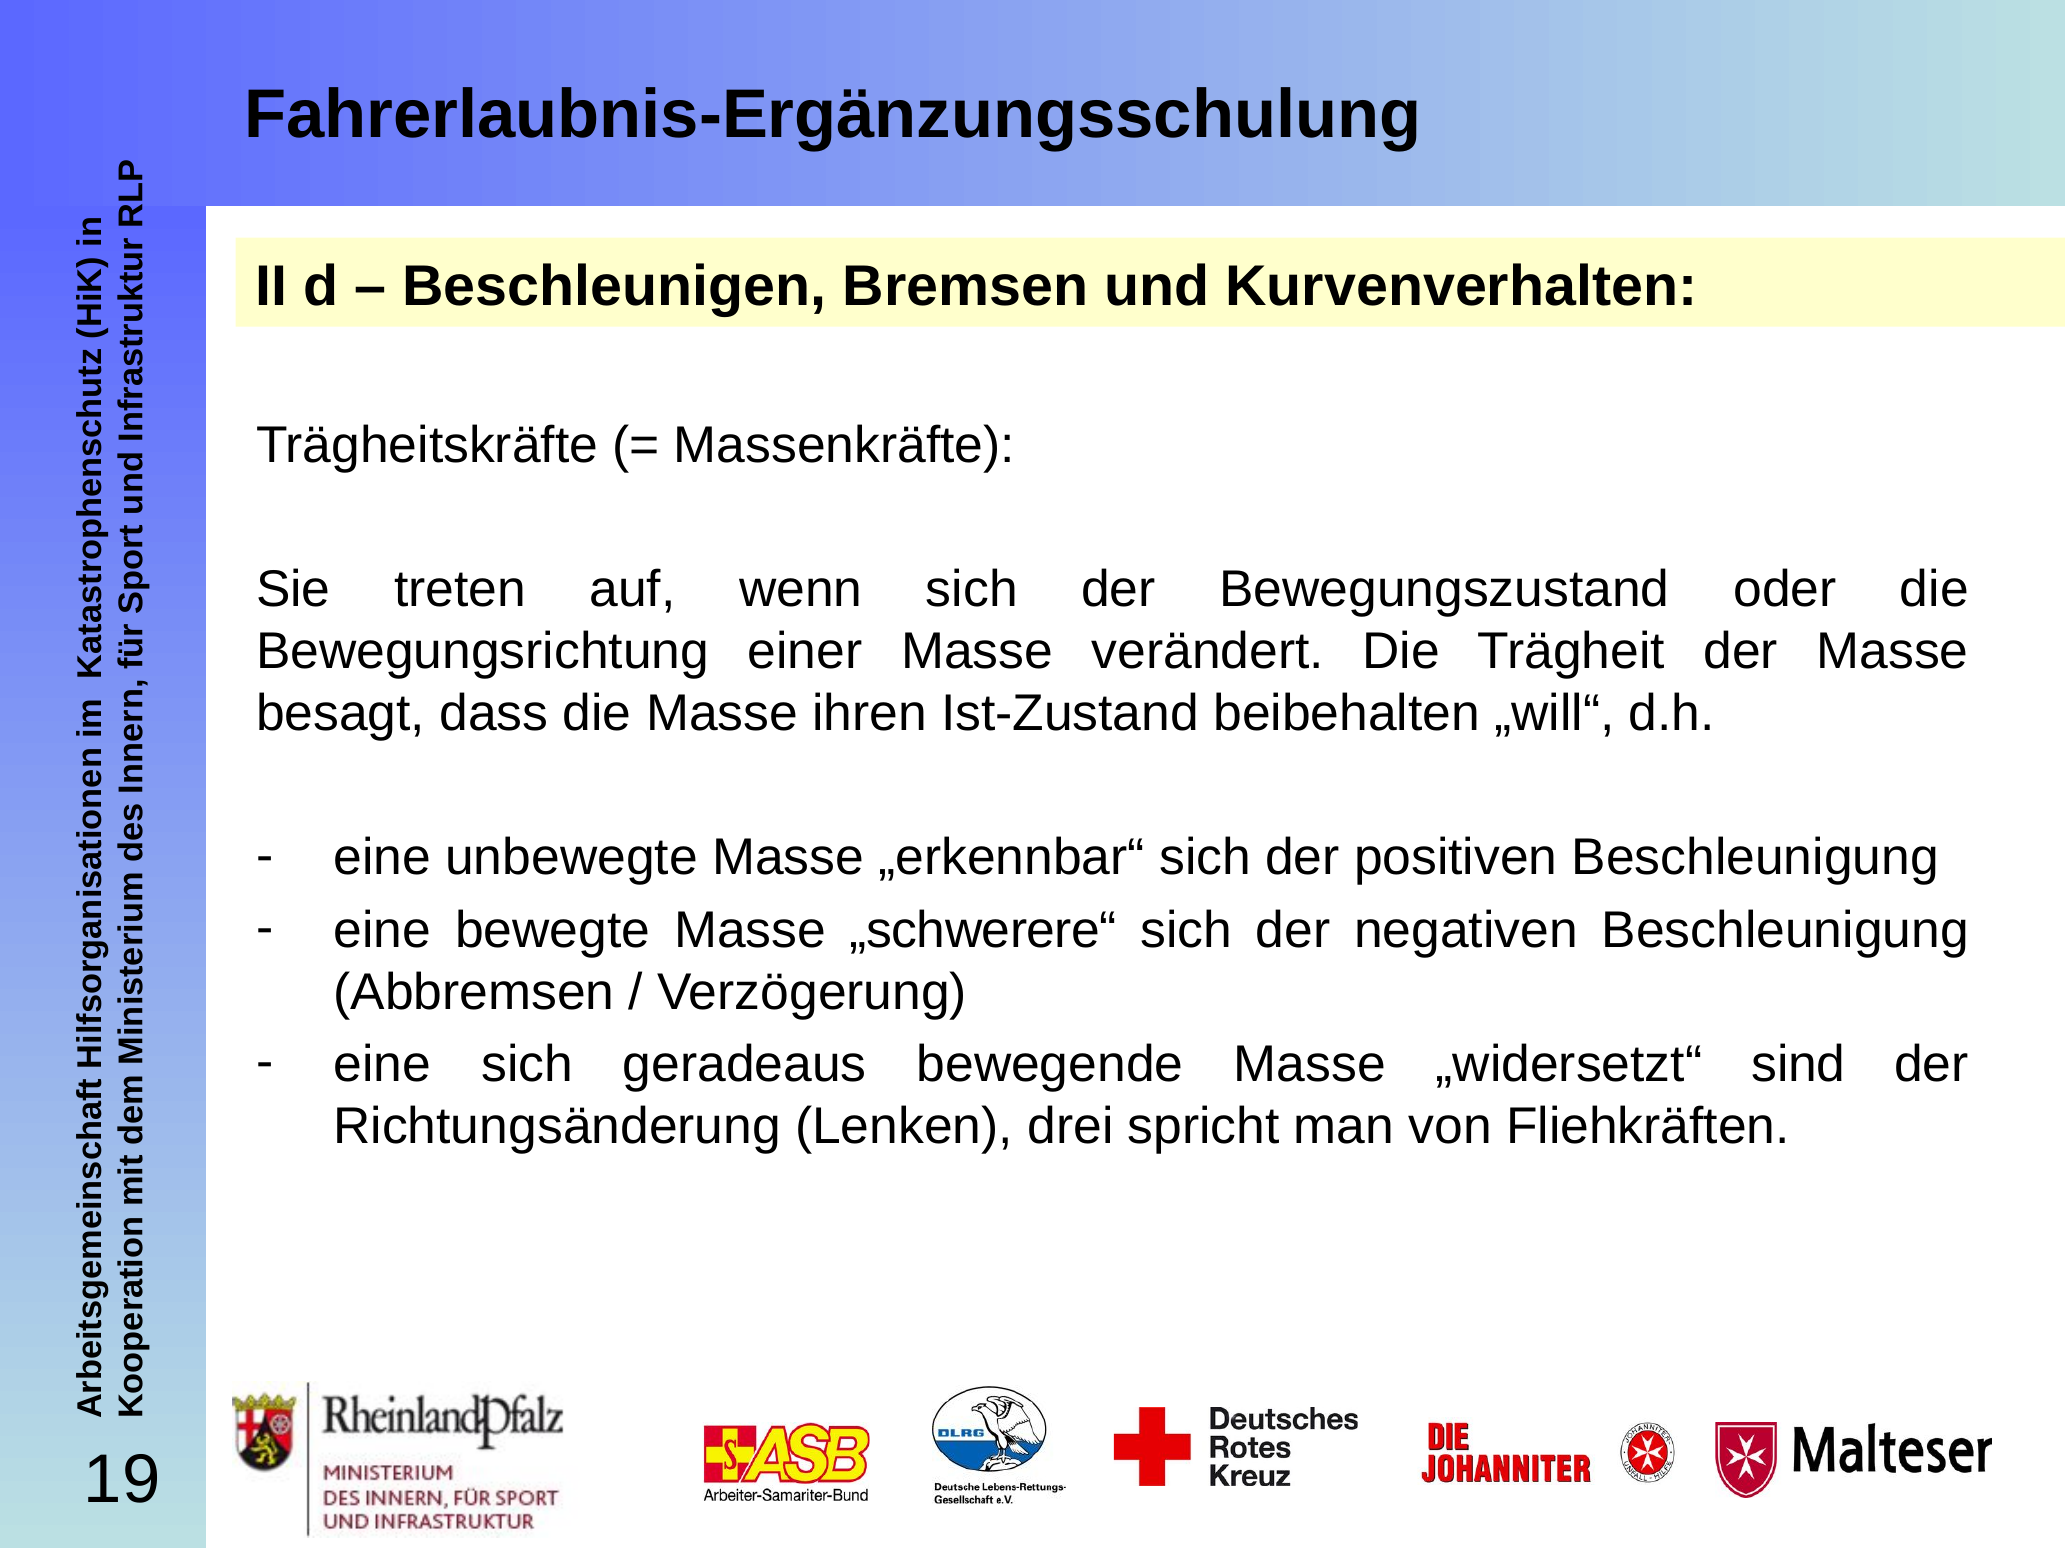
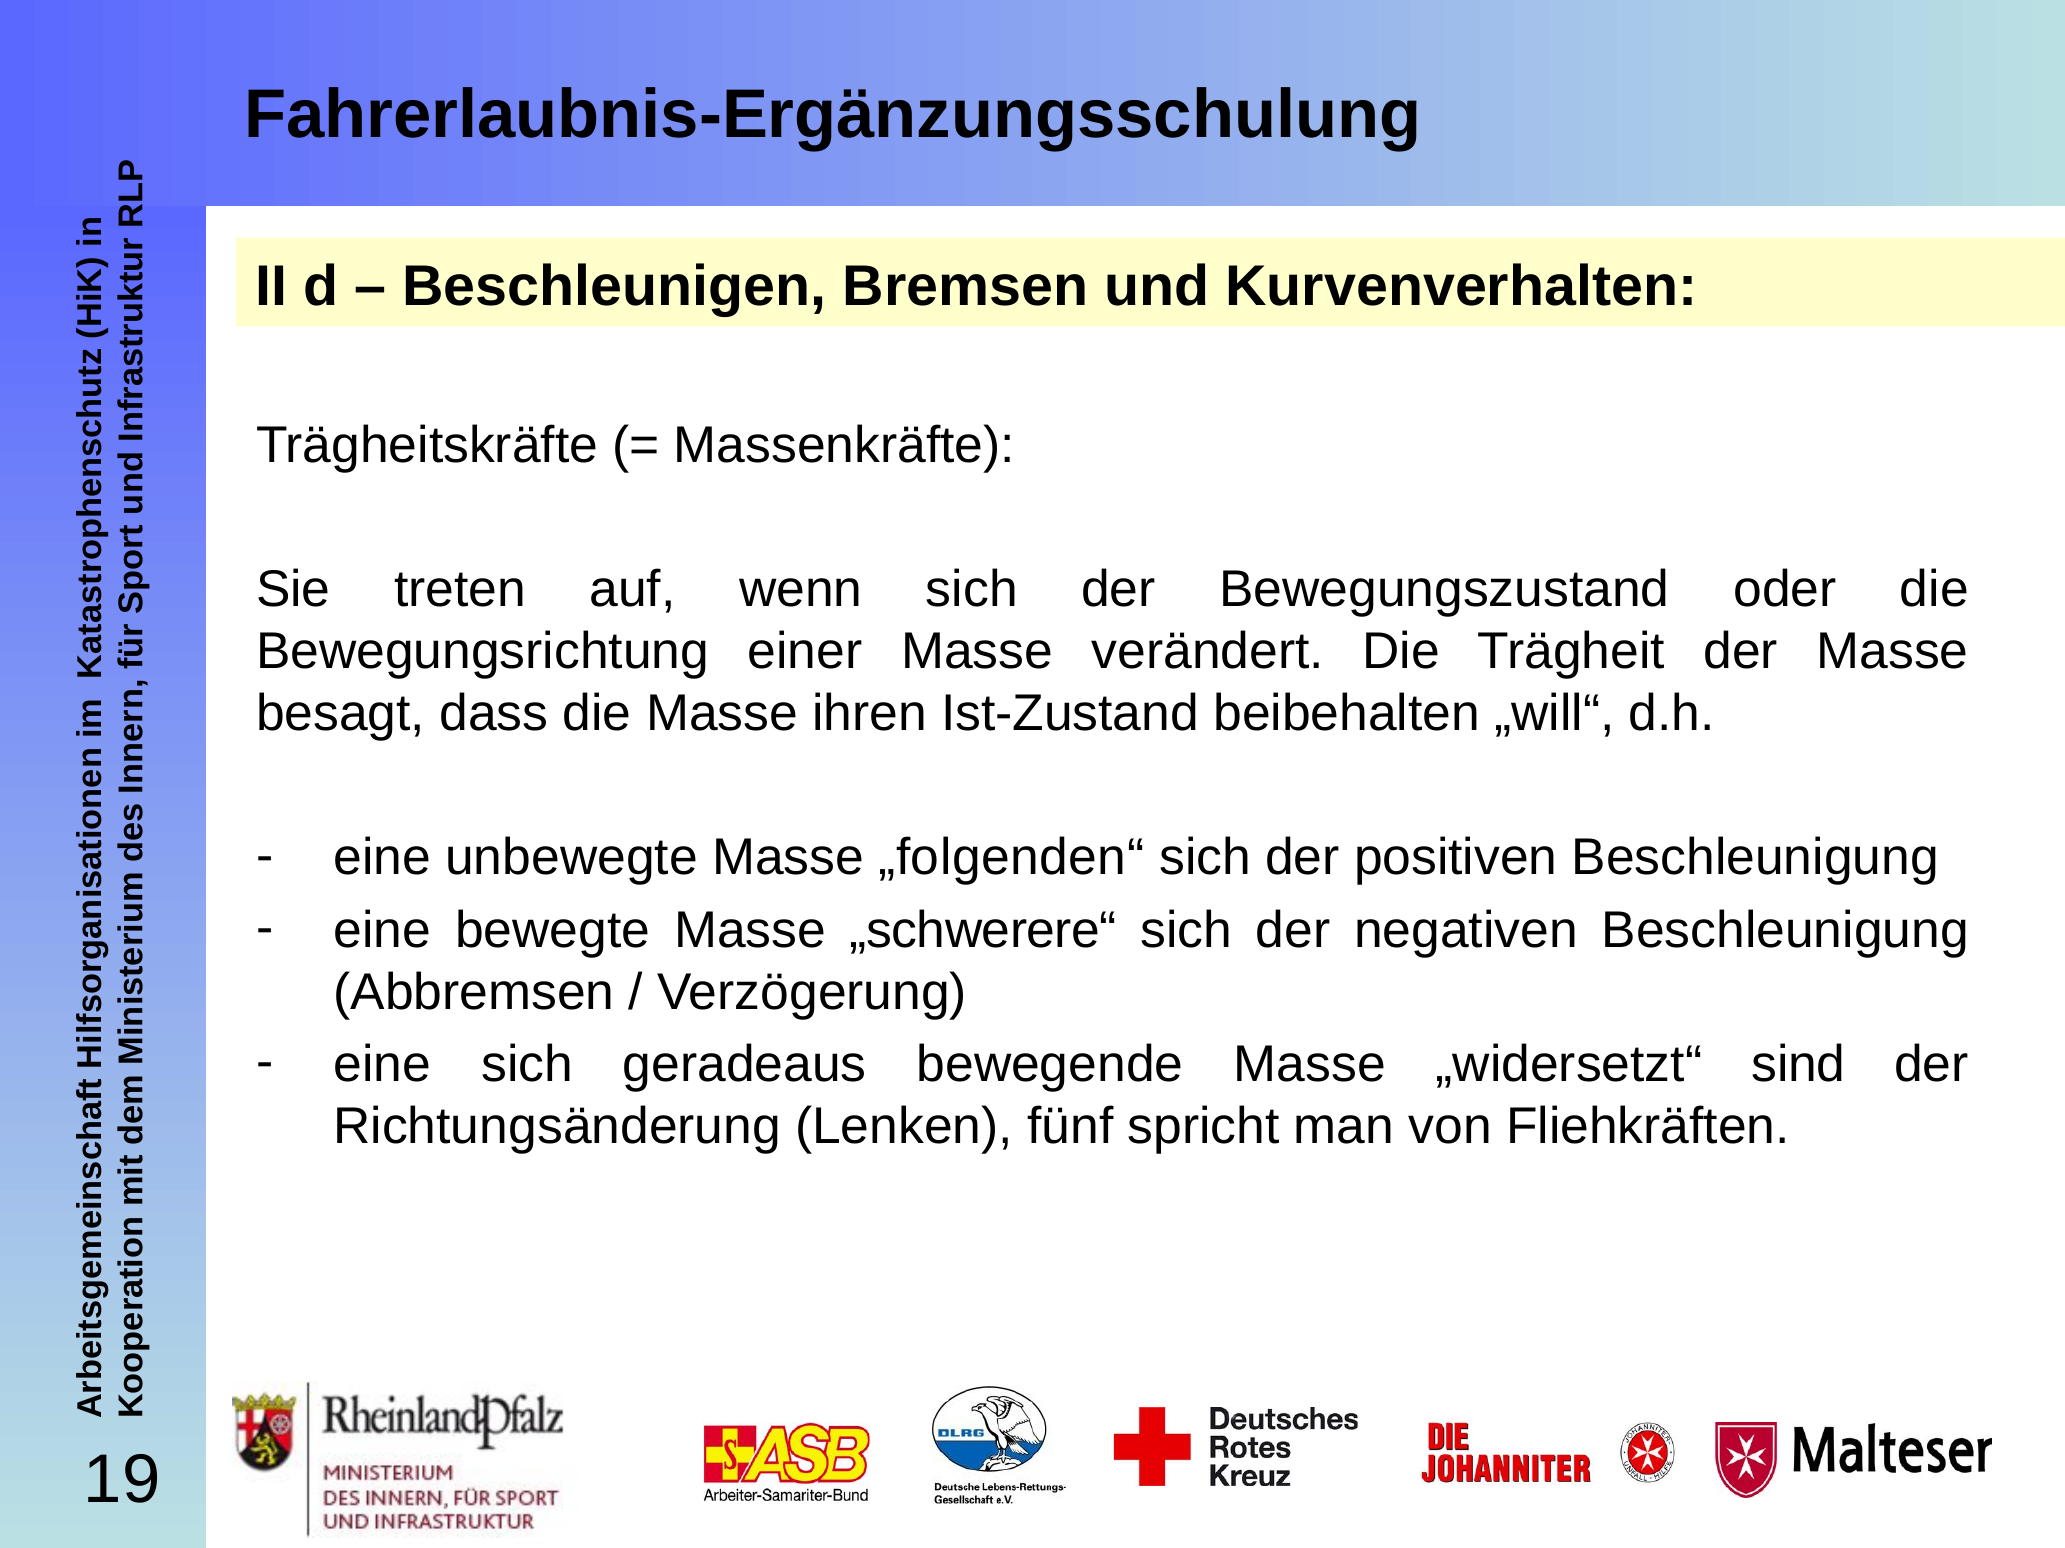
„erkennbar“: „erkennbar“ -> „folgenden“
drei: drei -> fünf
